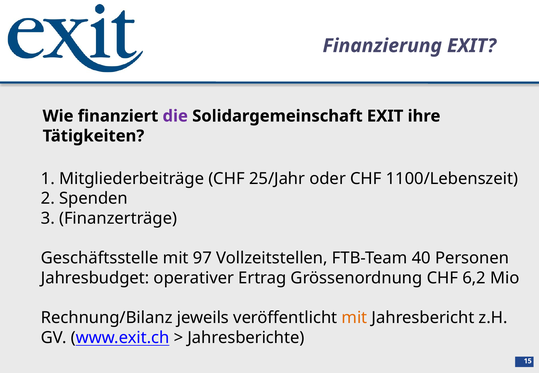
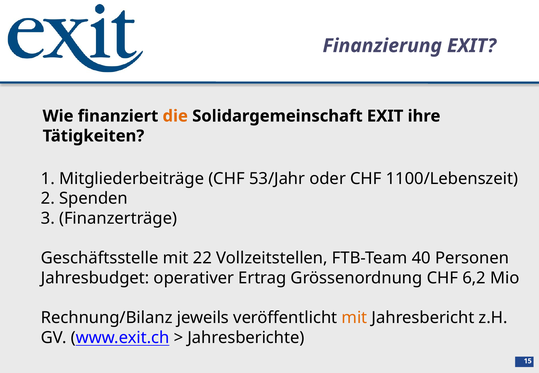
die colour: purple -> orange
25/Jahr: 25/Jahr -> 53/Jahr
97: 97 -> 22
